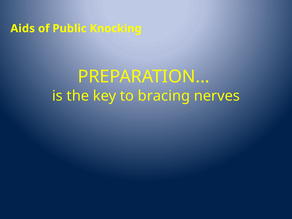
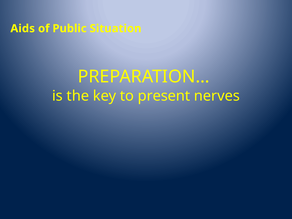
Knocking: Knocking -> Situation
bracing: bracing -> present
